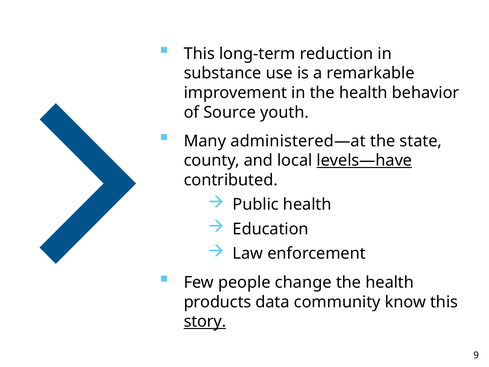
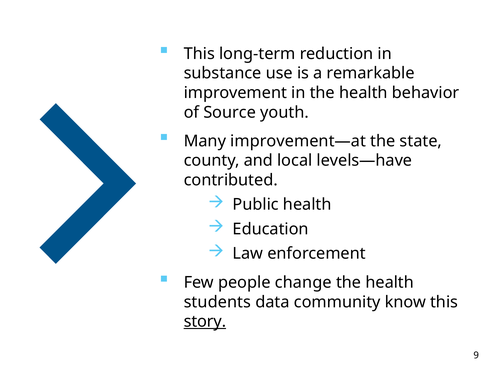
administered—at: administered—at -> improvement—at
levels—have underline: present -> none
products: products -> students
